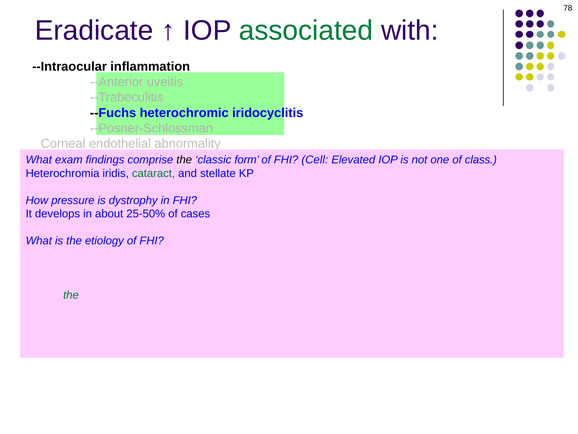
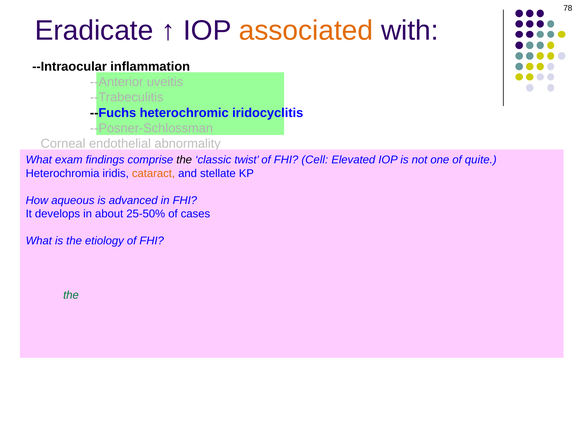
associated colour: green -> orange
form: form -> twist
of class: class -> quite
cataract colour: green -> orange
How pressure: pressure -> aqueous
dystrophy: dystrophy -> advanced
